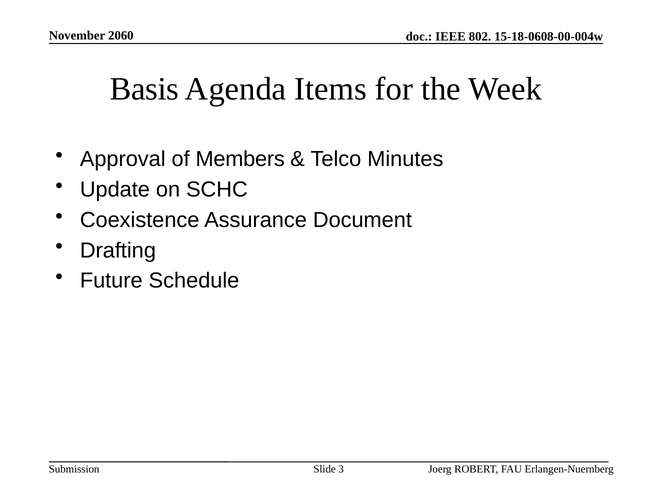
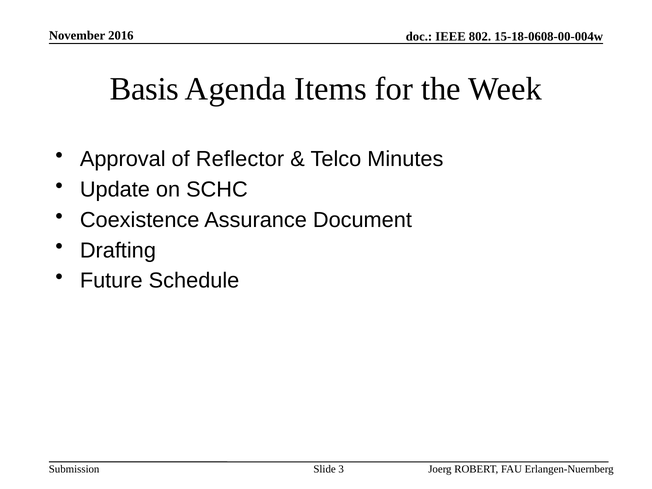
2060: 2060 -> 2016
Members: Members -> Reflector
